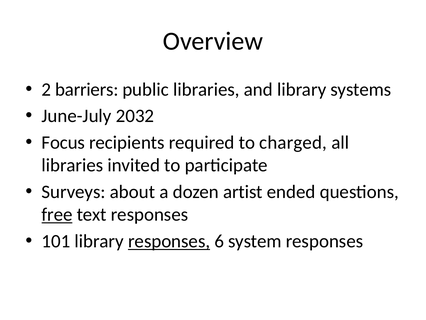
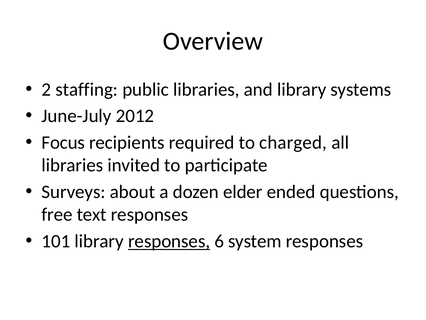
barriers: barriers -> staffing
2032: 2032 -> 2012
artist: artist -> elder
free underline: present -> none
